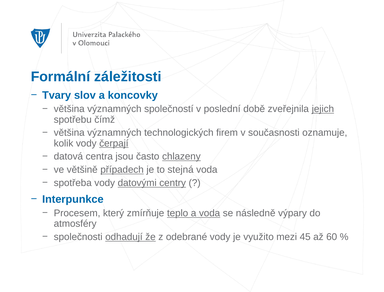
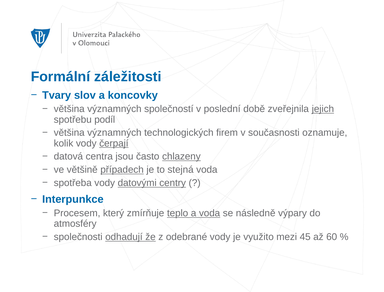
čímž: čímž -> podíl
